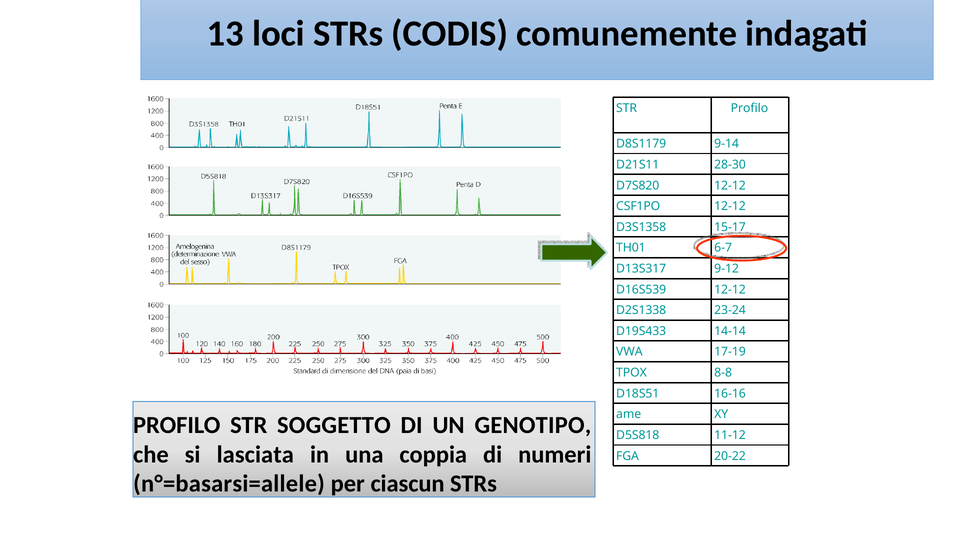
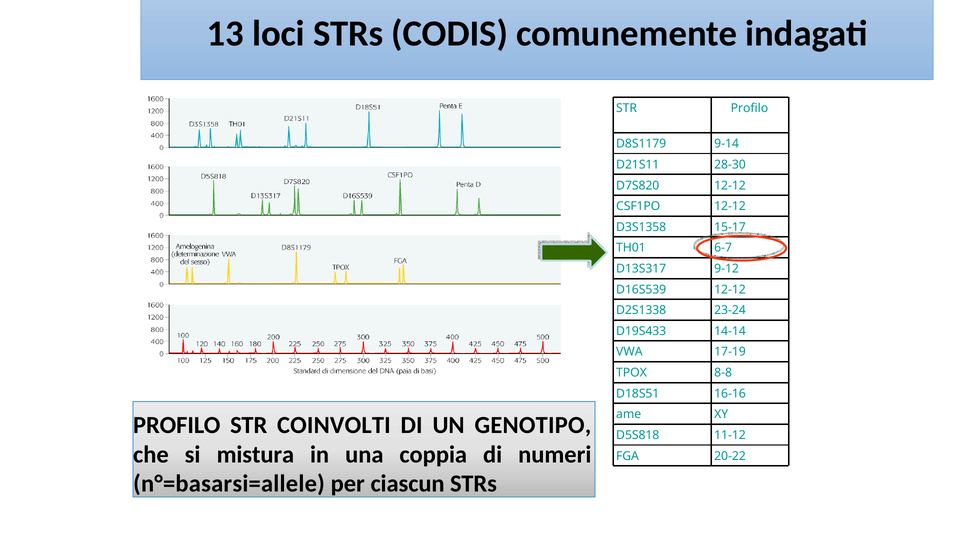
SOGGETTO: SOGGETTO -> COINVOLTI
lasciata: lasciata -> mistura
